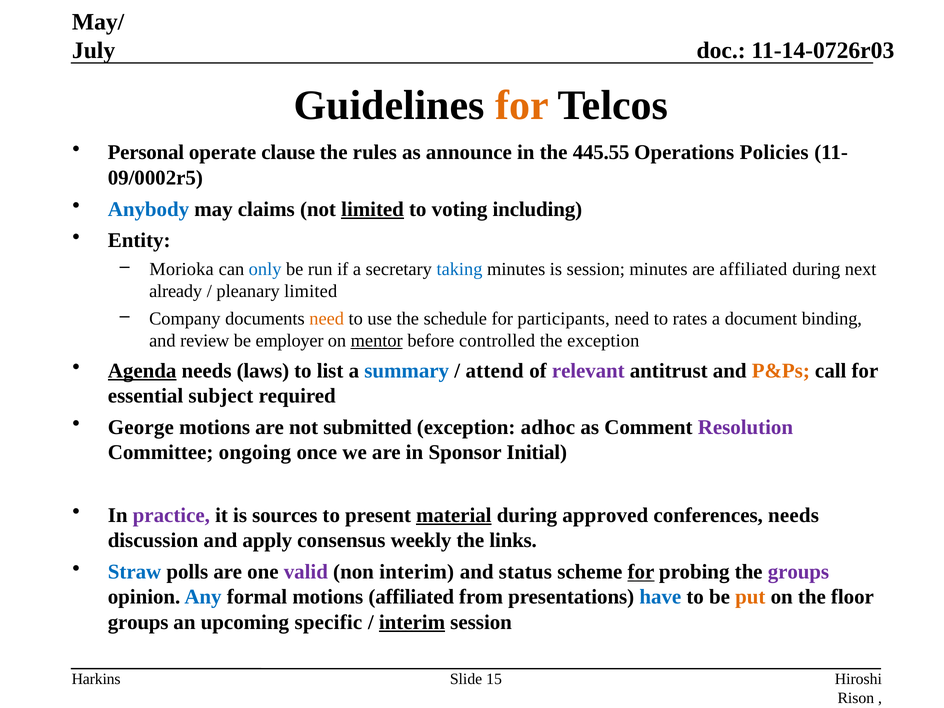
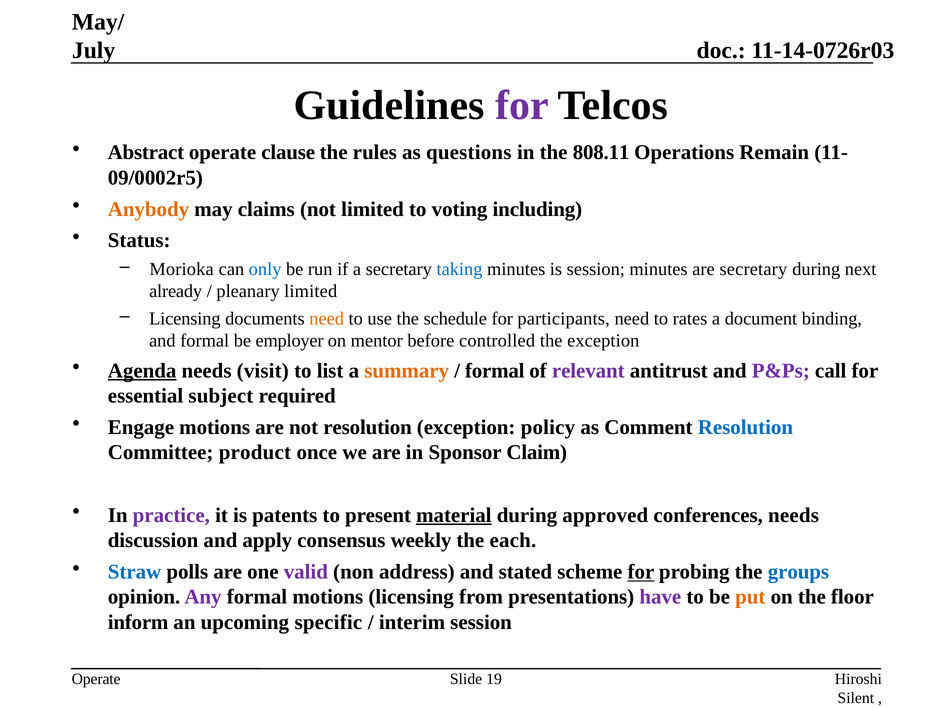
for at (522, 105) colour: orange -> purple
Personal: Personal -> Abstract
announce: announce -> questions
445.55: 445.55 -> 808.11
Policies: Policies -> Remain
Anybody colour: blue -> orange
limited at (373, 209) underline: present -> none
Entity: Entity -> Status
are affiliated: affiliated -> secretary
Company at (185, 319): Company -> Licensing
and review: review -> formal
mentor underline: present -> none
laws: laws -> visit
summary colour: blue -> orange
attend at (495, 371): attend -> formal
P&Ps colour: orange -> purple
George: George -> Engage
not submitted: submitted -> resolution
adhoc: adhoc -> policy
Resolution at (745, 427) colour: purple -> blue
ongoing: ongoing -> product
Initial: Initial -> Claim
sources: sources -> patents
links: links -> each
non interim: interim -> address
status: status -> stated
groups at (798, 572) colour: purple -> blue
Any colour: blue -> purple
motions affiliated: affiliated -> licensing
have colour: blue -> purple
groups at (138, 622): groups -> inform
interim at (412, 622) underline: present -> none
Harkins at (96, 679): Harkins -> Operate
15: 15 -> 19
Rison: Rison -> Silent
